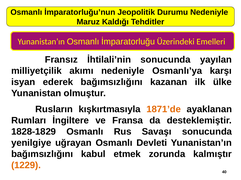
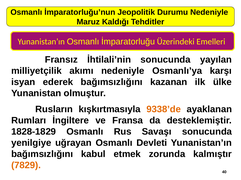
1871’de: 1871’de -> 9338’de
1229: 1229 -> 7829
